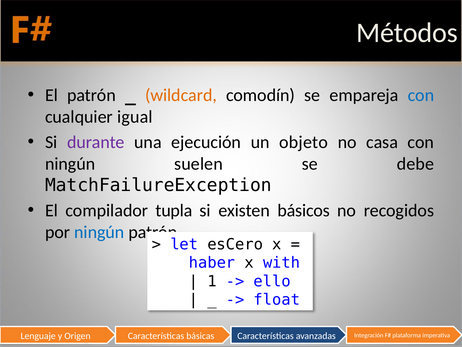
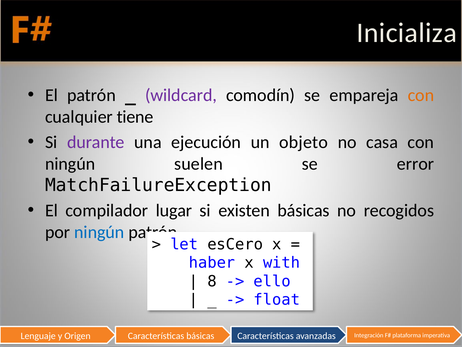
Métodos: Métodos -> Inicializa
wildcard colour: orange -> purple
con at (421, 95) colour: blue -> orange
igual: igual -> tiene
debe: debe -> error
tupla: tupla -> lugar
existen básicos: básicos -> básicas
1: 1 -> 8
